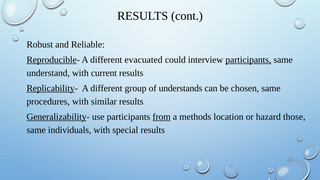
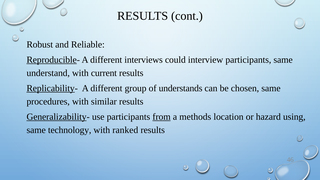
evacuated: evacuated -> interviews
participants at (248, 60) underline: present -> none
those: those -> using
individuals: individuals -> technology
special: special -> ranked
